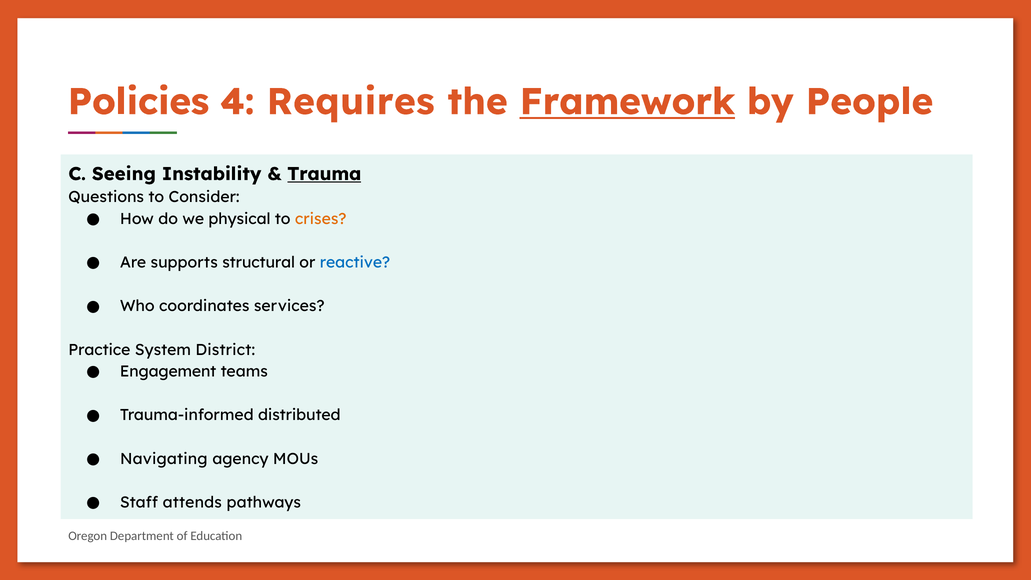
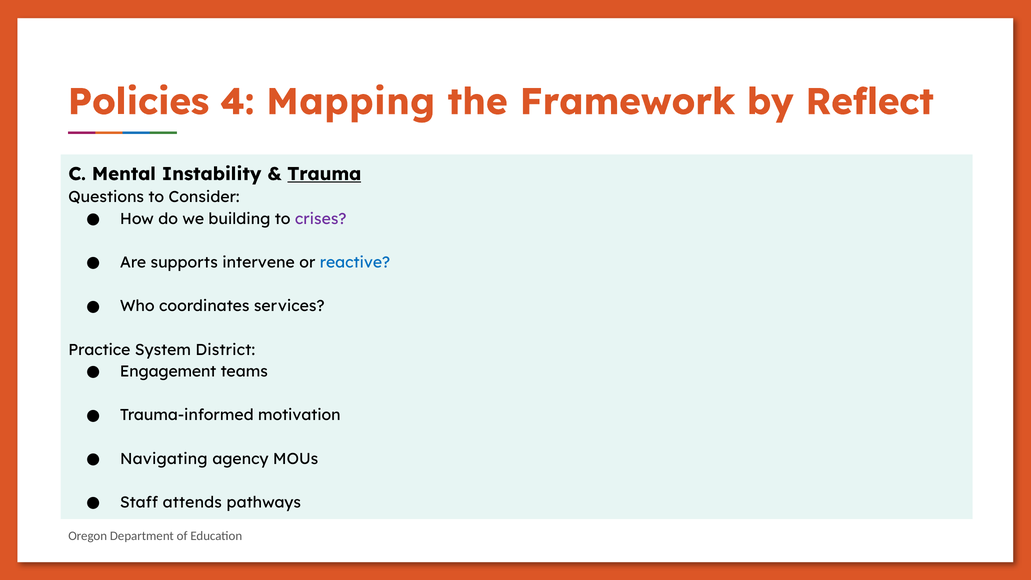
Requires: Requires -> Mapping
Framework underline: present -> none
People: People -> Reflect
Seeing: Seeing -> Mental
physical: physical -> building
crises colour: orange -> purple
structural: structural -> intervene
distributed: distributed -> motivation
